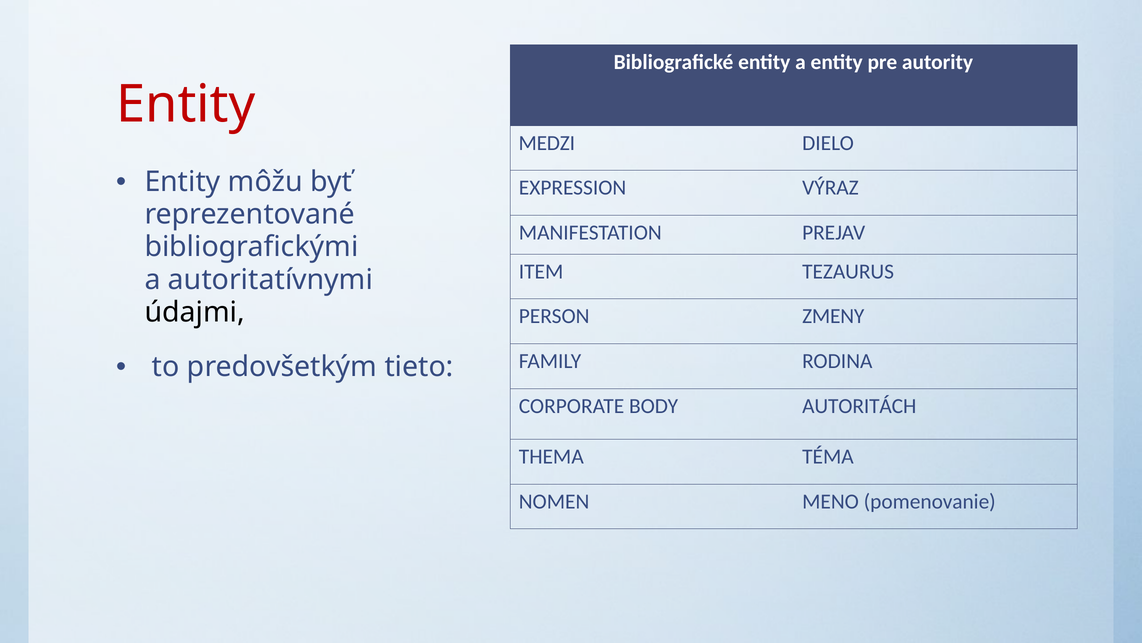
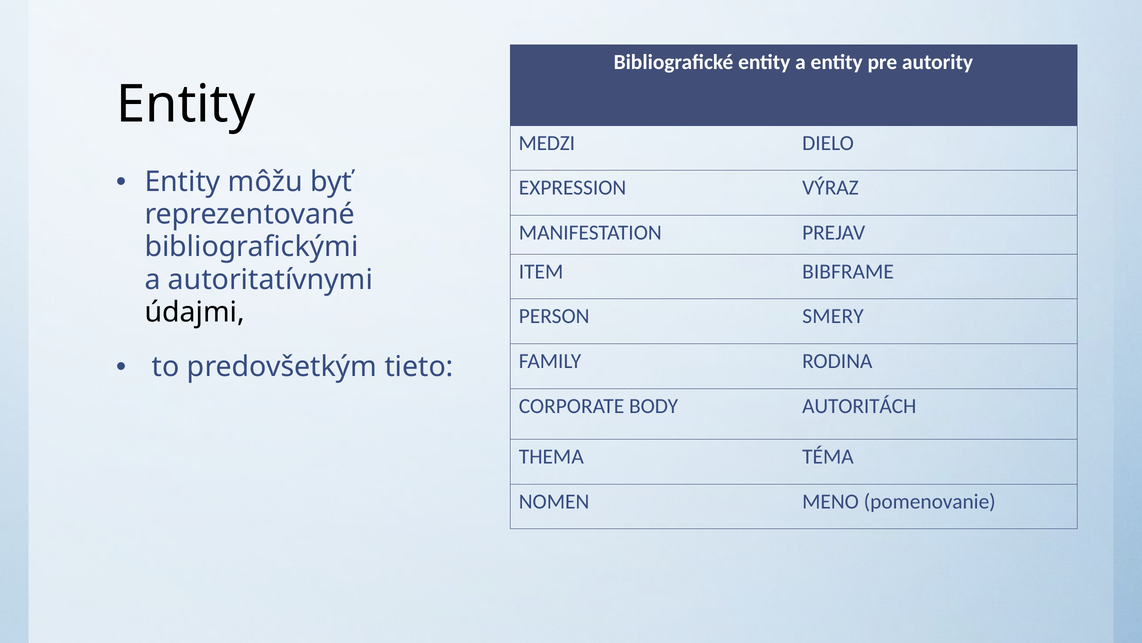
Entity at (186, 104) colour: red -> black
TEZAURUS: TEZAURUS -> BIBFRAME
ZMENY: ZMENY -> SMERY
